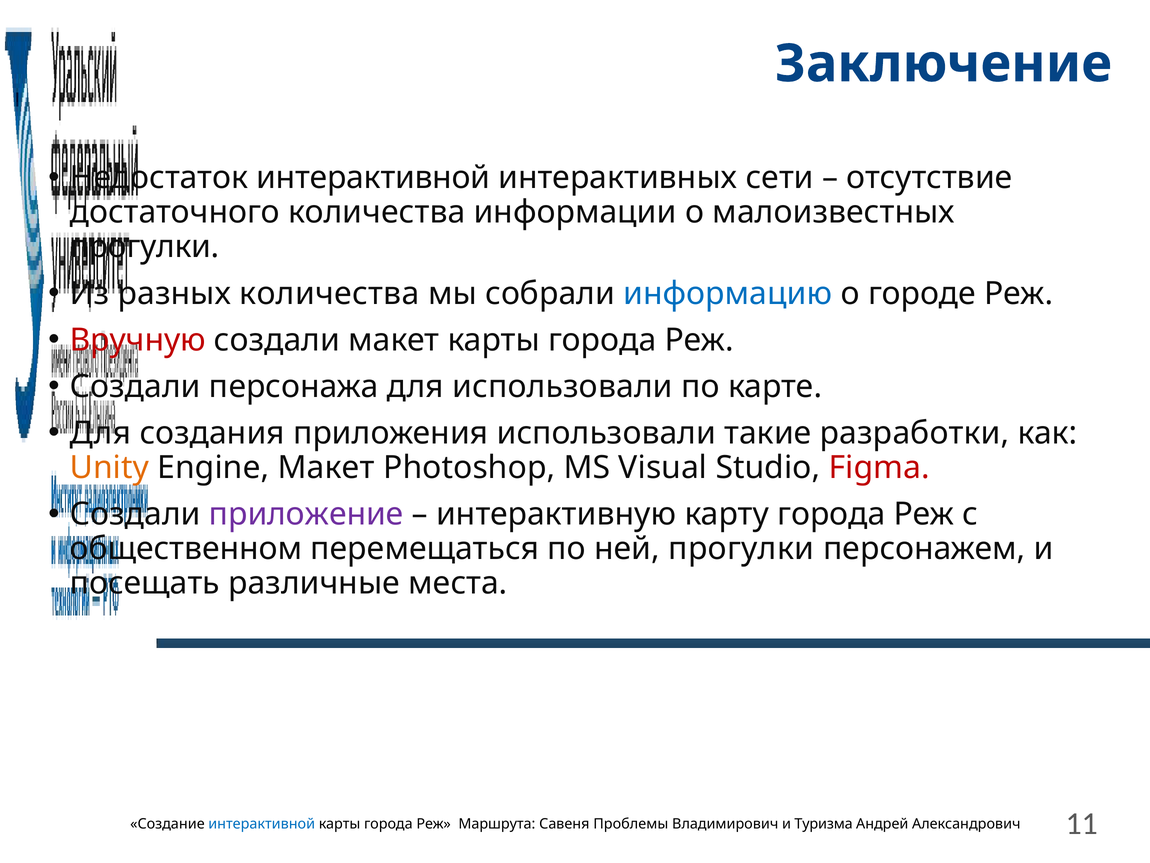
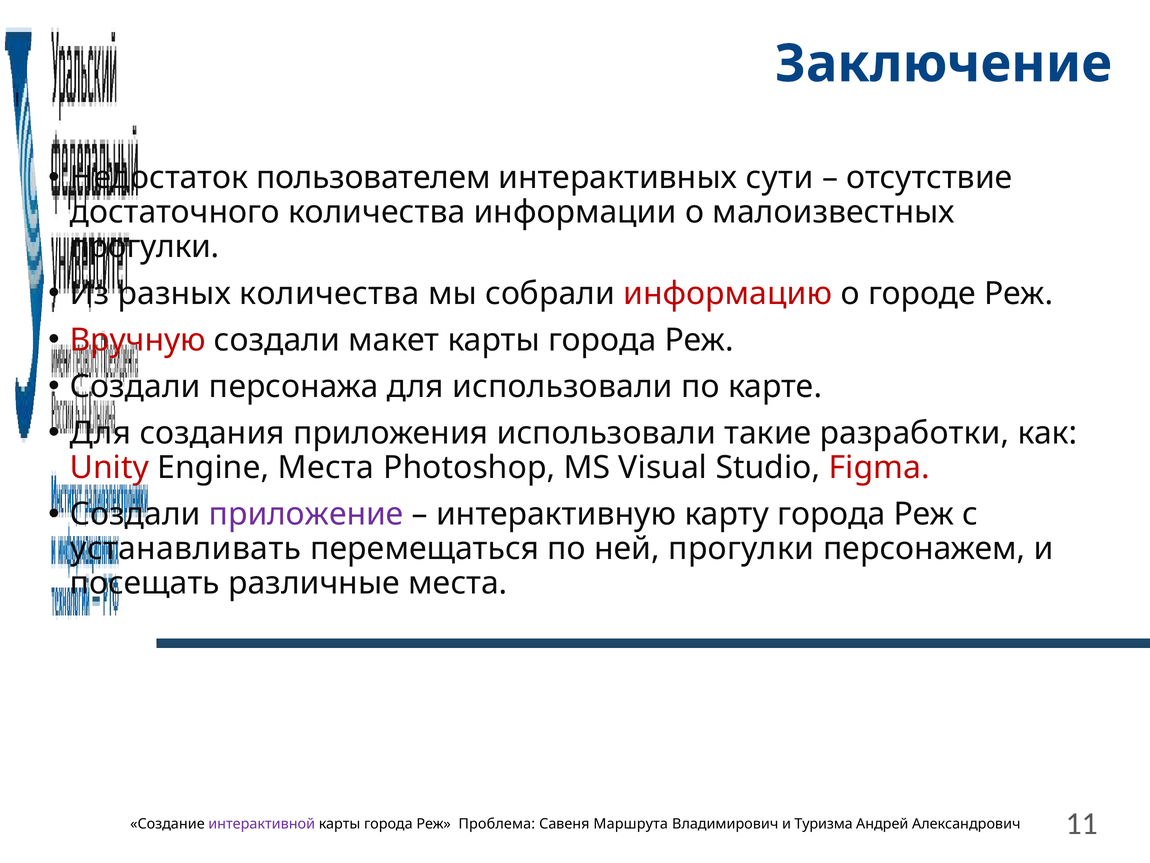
Недостаток интерактивной: интерактивной -> пользователем
сети: сети -> сути
информацию colour: blue -> red
Unity colour: orange -> red
Engine Макет: Макет -> Места
общественном: общественном -> устанавливать
интерактивной at (262, 823) colour: blue -> purple
Маршрута: Маршрута -> Проблема
Проблемы: Проблемы -> Маршрута
